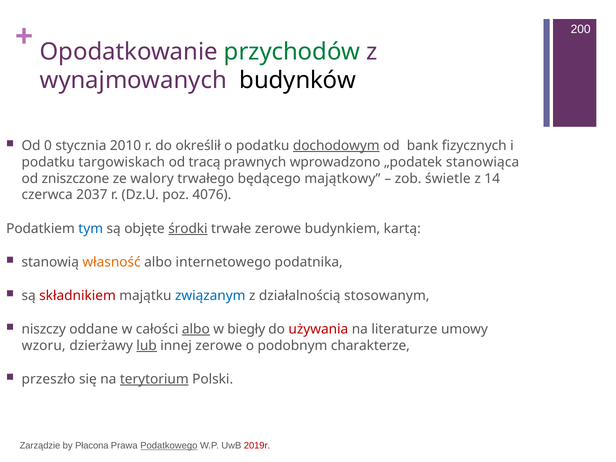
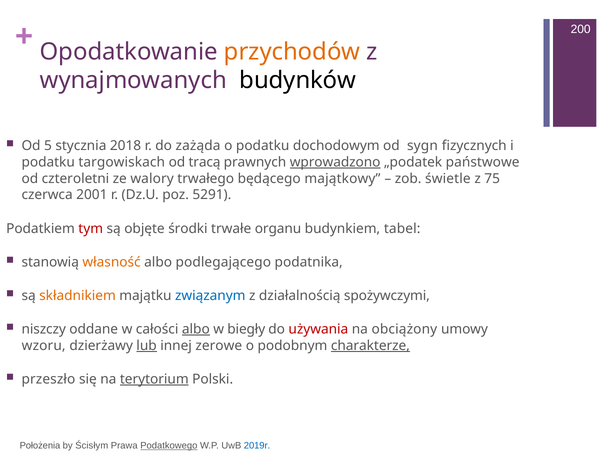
przychodów colour: green -> orange
0: 0 -> 5
2010: 2010 -> 2018
określił: określił -> zażąda
dochodowym underline: present -> none
bank: bank -> sygn
wprowadzono underline: none -> present
stanowiąca: stanowiąca -> państwowe
zniszczone: zniszczone -> czteroletni
14: 14 -> 75
2037: 2037 -> 2001
4076: 4076 -> 5291
tym colour: blue -> red
środki underline: present -> none
trwałe zerowe: zerowe -> organu
kartą: kartą -> tabel
internetowego: internetowego -> podlegającego
składnikiem colour: red -> orange
stosowanym: stosowanym -> spożywczymi
literaturze: literaturze -> obciążony
charakterze underline: none -> present
Zarządzie: Zarządzie -> Położenia
Płacona: Płacona -> Ścisłym
2019r colour: red -> blue
